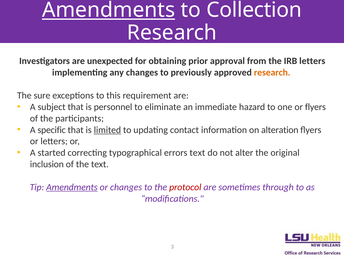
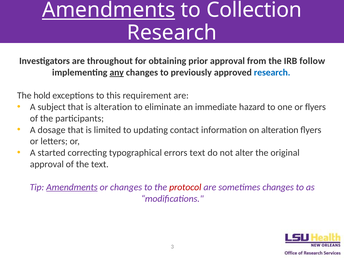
unexpected: unexpected -> throughout
IRB letters: letters -> follow
any underline: none -> present
research at (272, 73) colour: orange -> blue
sure: sure -> hold
is personnel: personnel -> alteration
specific: specific -> dosage
limited underline: present -> none
inclusion at (47, 164): inclusion -> approval
sometimes through: through -> changes
